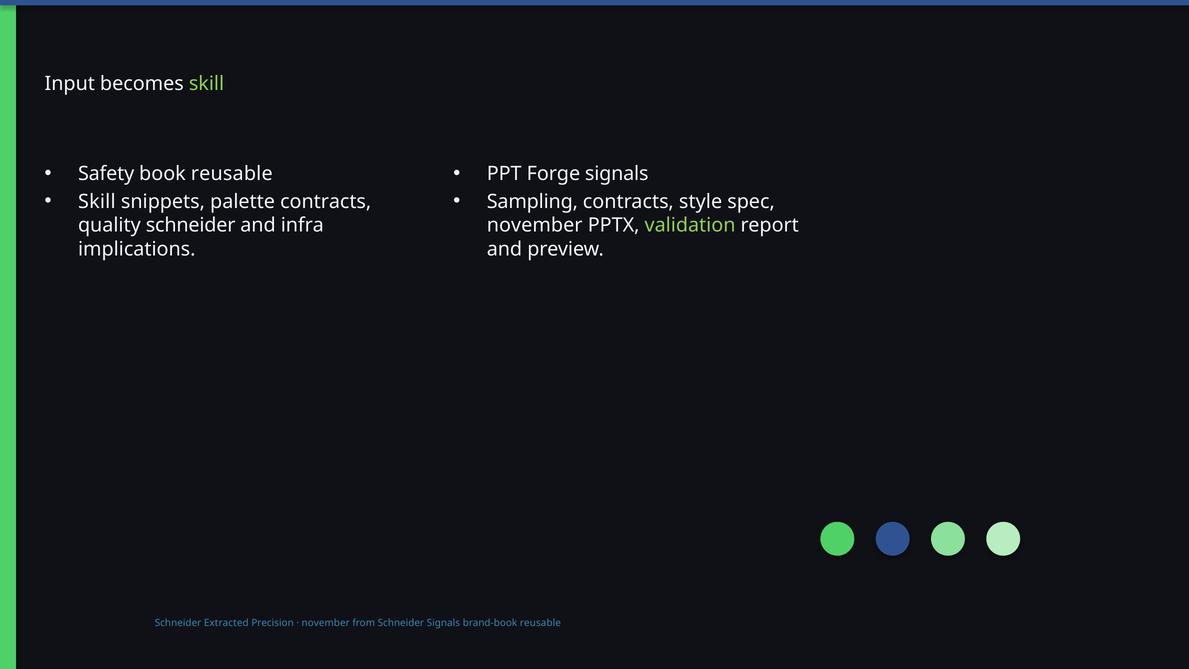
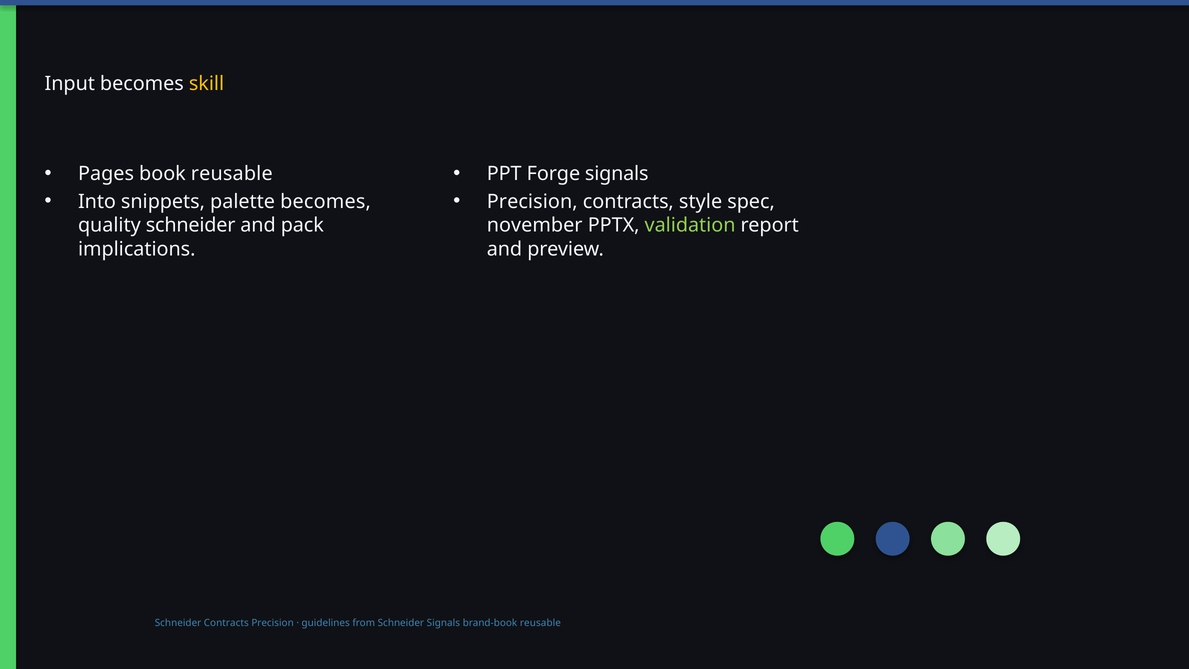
skill at (207, 84) colour: light green -> yellow
Safety: Safety -> Pages
Skill at (97, 202): Skill -> Into
palette contracts: contracts -> becomes
Sampling at (532, 202): Sampling -> Precision
infra: infra -> pack
Schneider Extracted: Extracted -> Contracts
november at (326, 623): november -> guidelines
